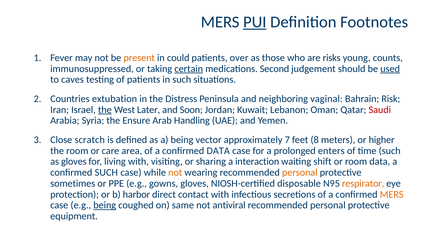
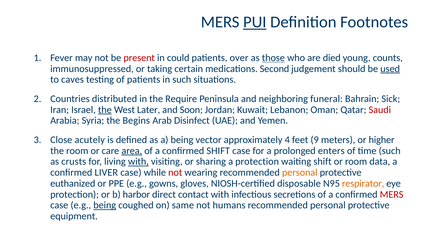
present colour: orange -> red
those underline: none -> present
risks: risks -> died
certain underline: present -> none
extubation: extubation -> distributed
Distress: Distress -> Require
vaginal: vaginal -> funeral
Risk: Risk -> Sick
Ensure: Ensure -> Begins
Handling: Handling -> Disinfect
scratch: scratch -> acutely
7: 7 -> 4
8: 8 -> 9
area underline: none -> present
confirmed DATA: DATA -> SHIFT
as gloves: gloves -> crusts
with at (138, 162) underline: none -> present
a interaction: interaction -> protection
confirmed SUCH: SUCH -> LIVER
not at (175, 173) colour: orange -> red
sometimes: sometimes -> euthanized
MERS at (392, 195) colour: orange -> red
antiviral: antiviral -> humans
